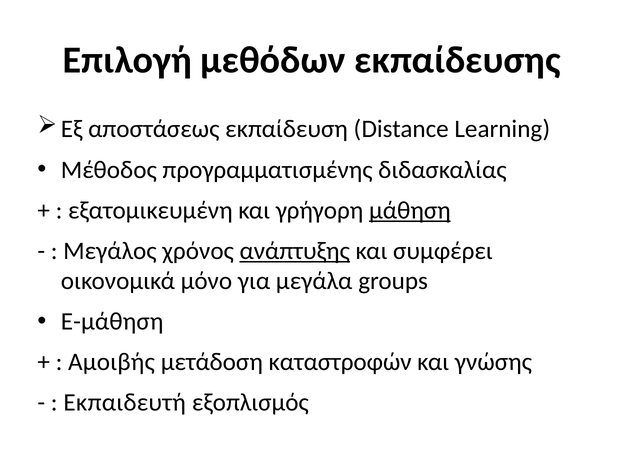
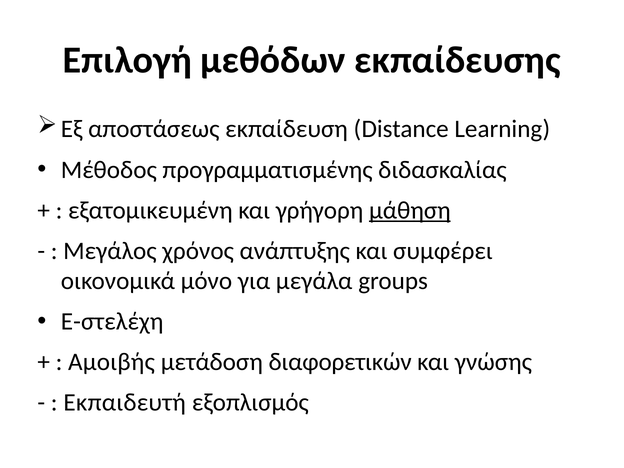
ανάπτυξης underline: present -> none
E-μάθηση: E-μάθηση -> E-στελέχη
καταστροφών: καταστροφών -> διαφορετικών
